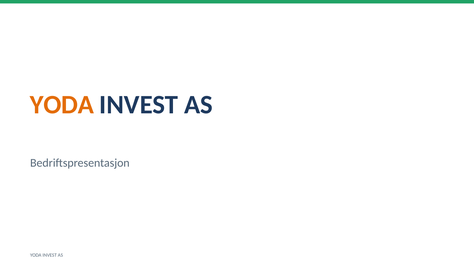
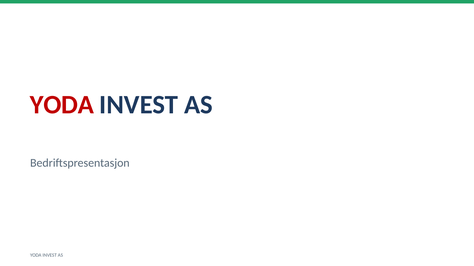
YODA at (62, 105) colour: orange -> red
